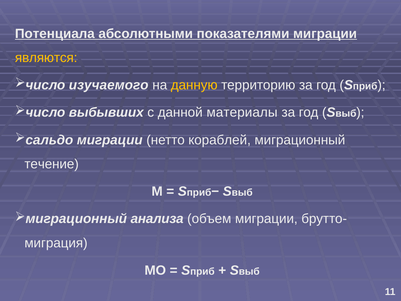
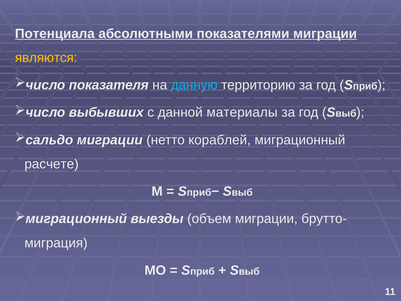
изучаемого: изучаемого -> показателя
данную colour: yellow -> light blue
течение: течение -> расчете
анализа: анализа -> выезды
